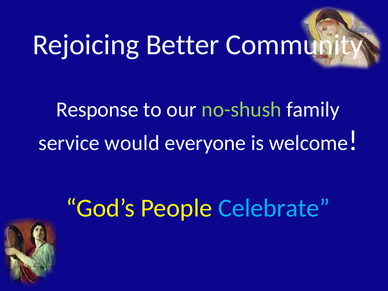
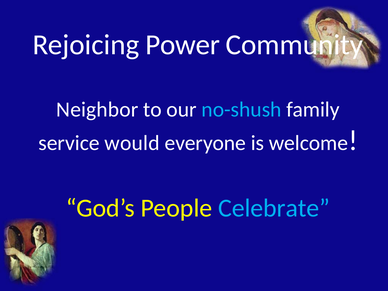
Better: Better -> Power
Response: Response -> Neighbor
no-shush colour: light green -> light blue
